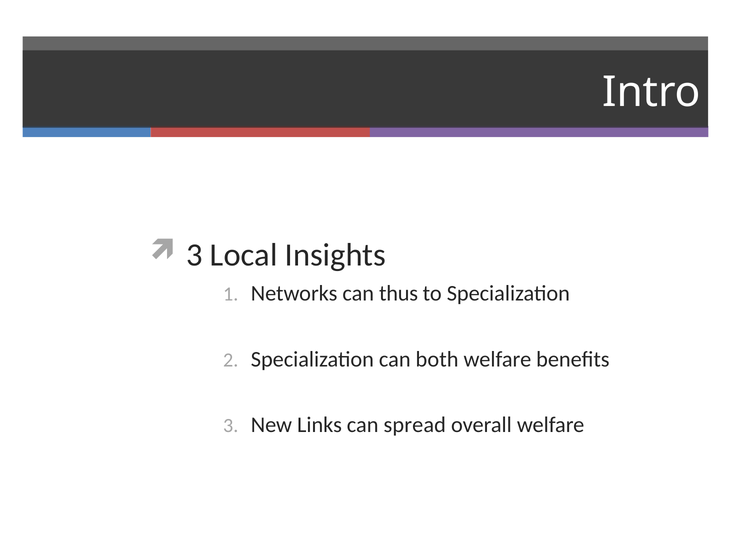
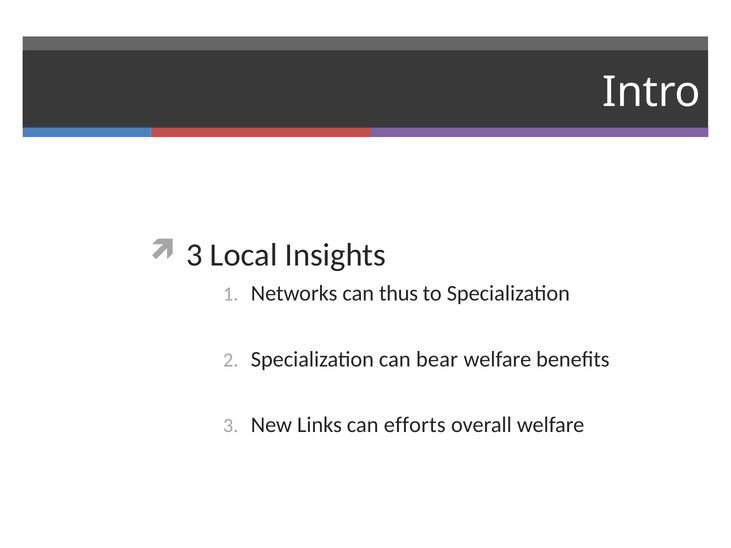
both: both -> bear
spread: spread -> efforts
